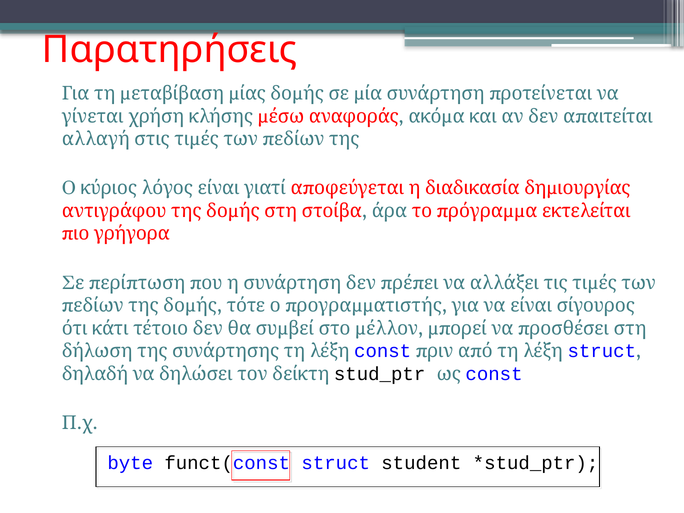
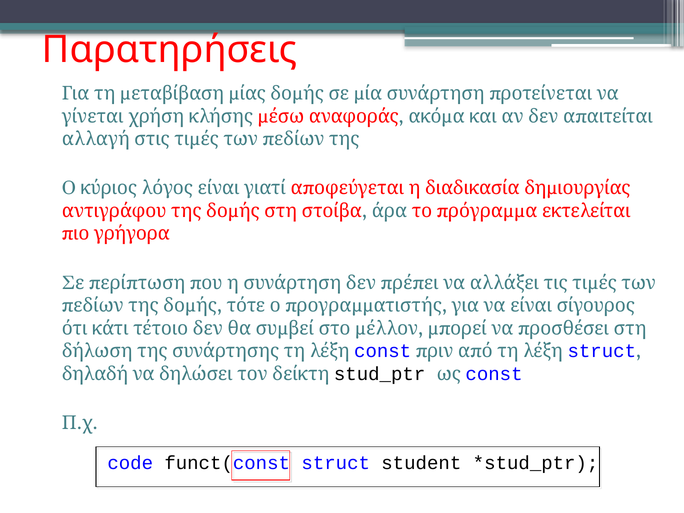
byte: byte -> code
